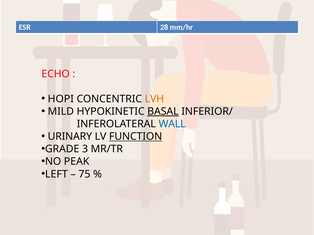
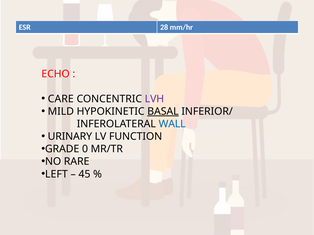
HOPI: HOPI -> CARE
LVH colour: orange -> purple
FUNCTION underline: present -> none
3: 3 -> 0
PEAK: PEAK -> RARE
75: 75 -> 45
